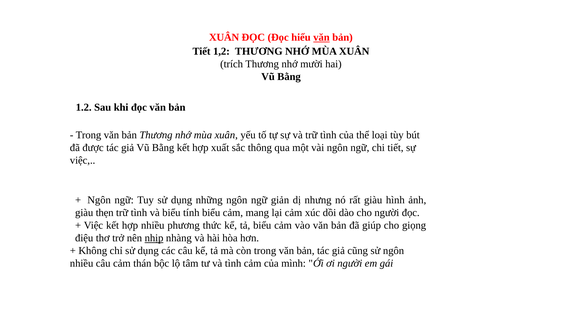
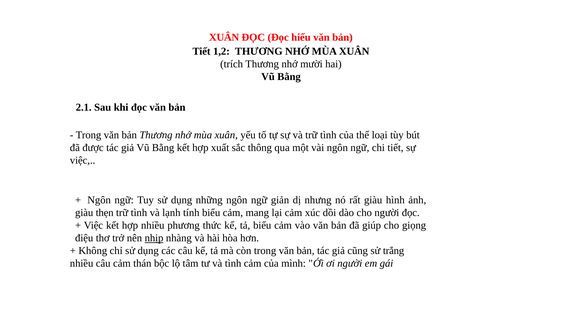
văn at (321, 37) underline: present -> none
1.2: 1.2 -> 2.1
và biểu: biểu -> lạnh
sử ngôn: ngôn -> trắng
